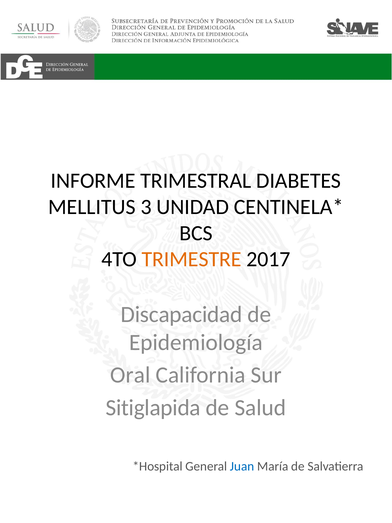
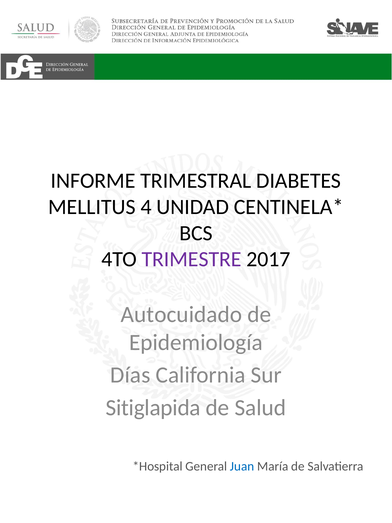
3: 3 -> 4
TRIMESTRE colour: orange -> purple
Discapacidad: Discapacidad -> Autocuidado
Oral: Oral -> Días
